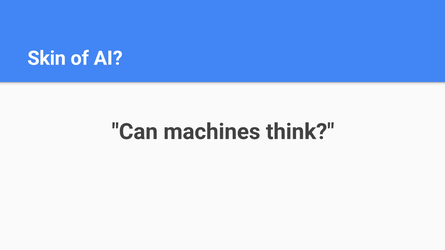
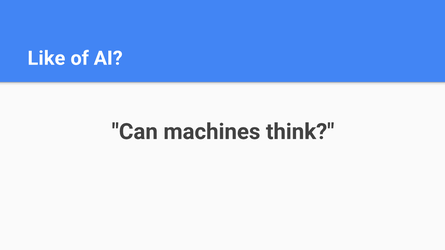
Skin: Skin -> Like
